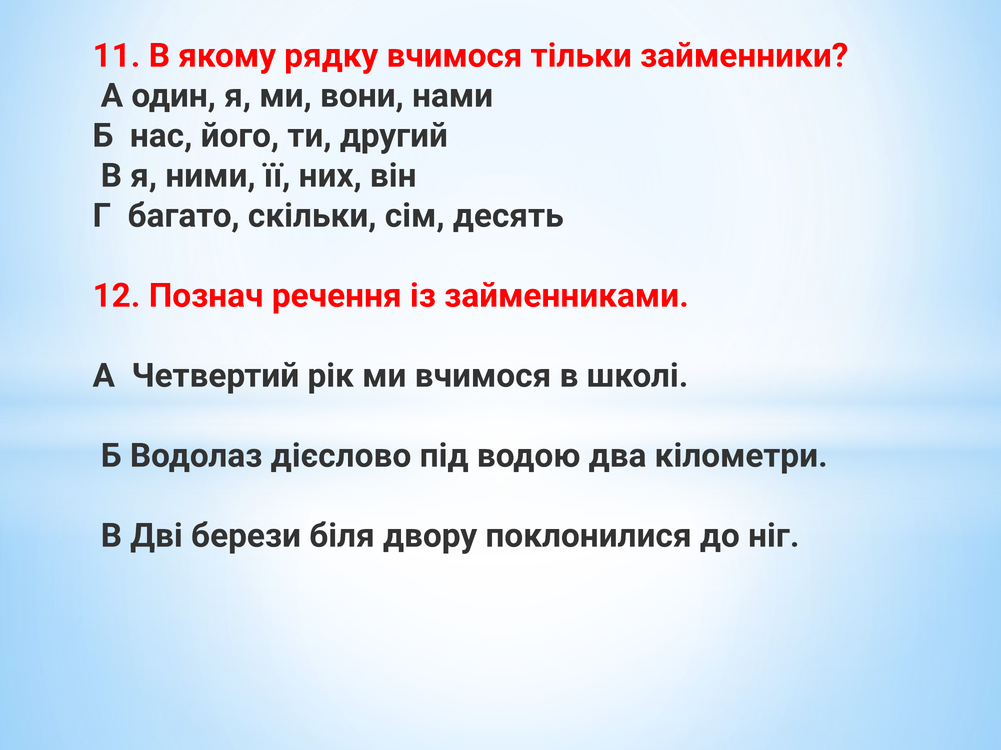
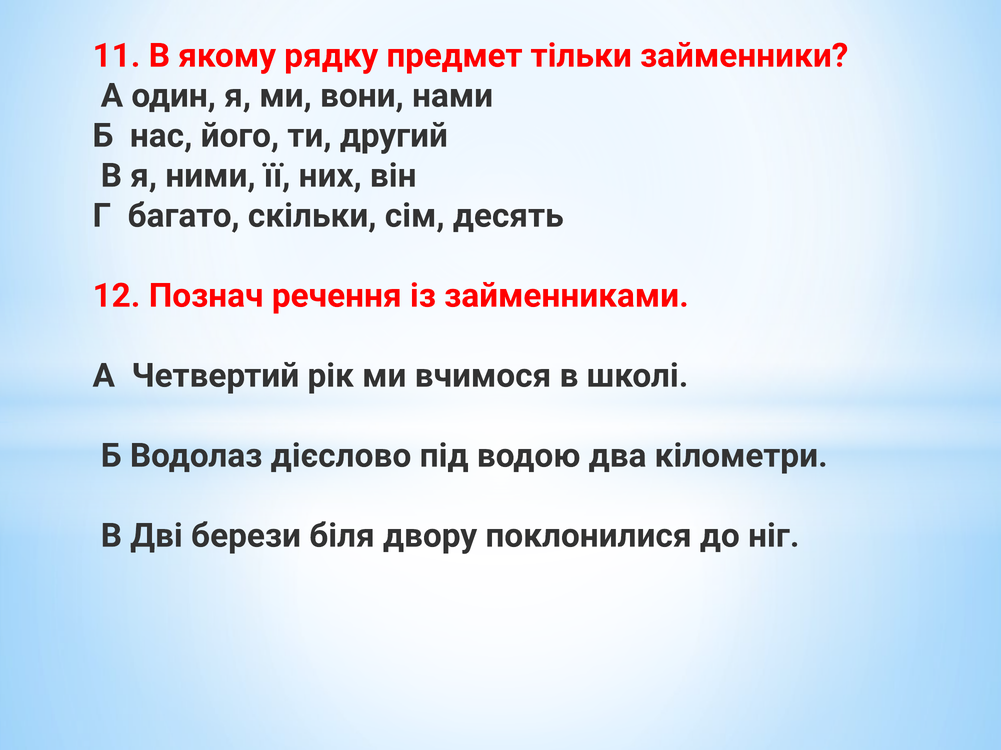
рядку вчимося: вчимося -> предмет
